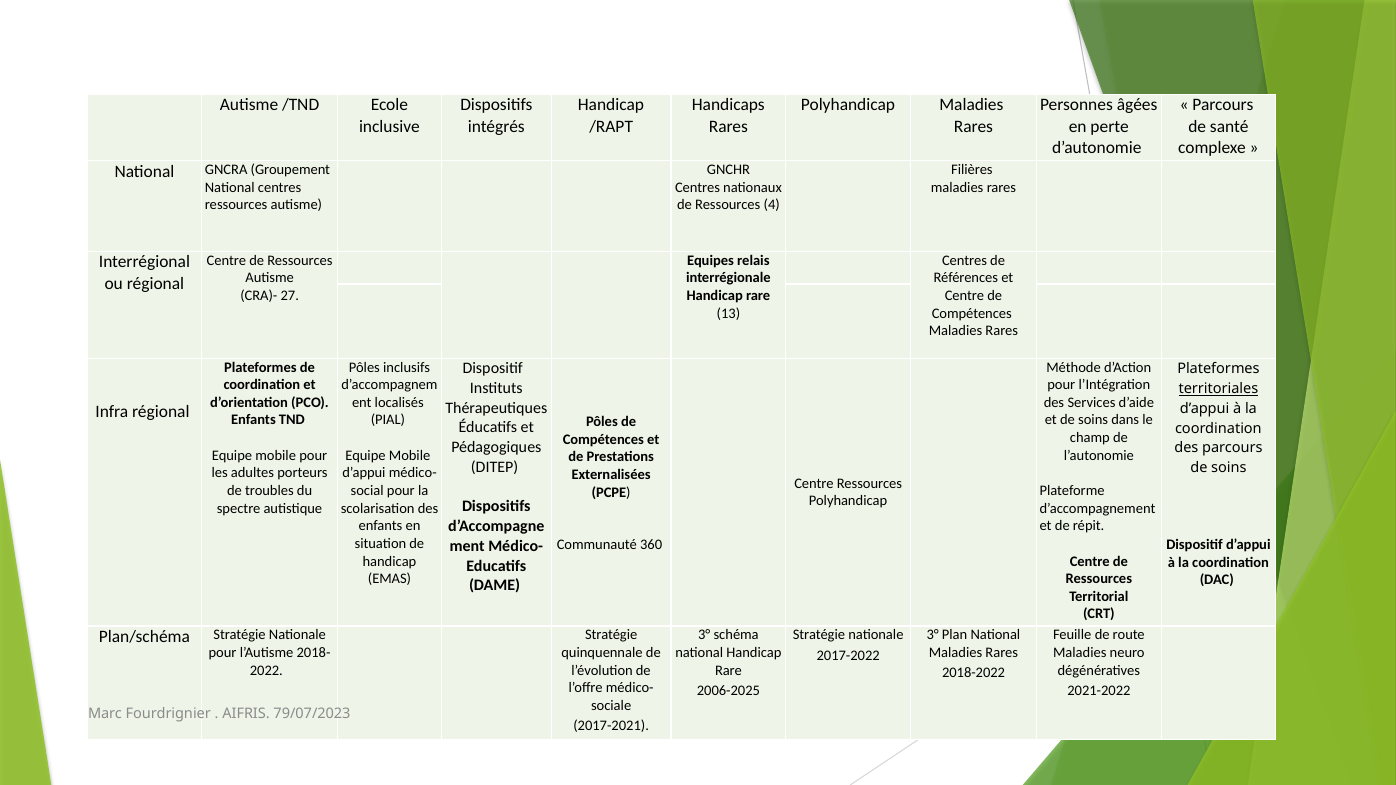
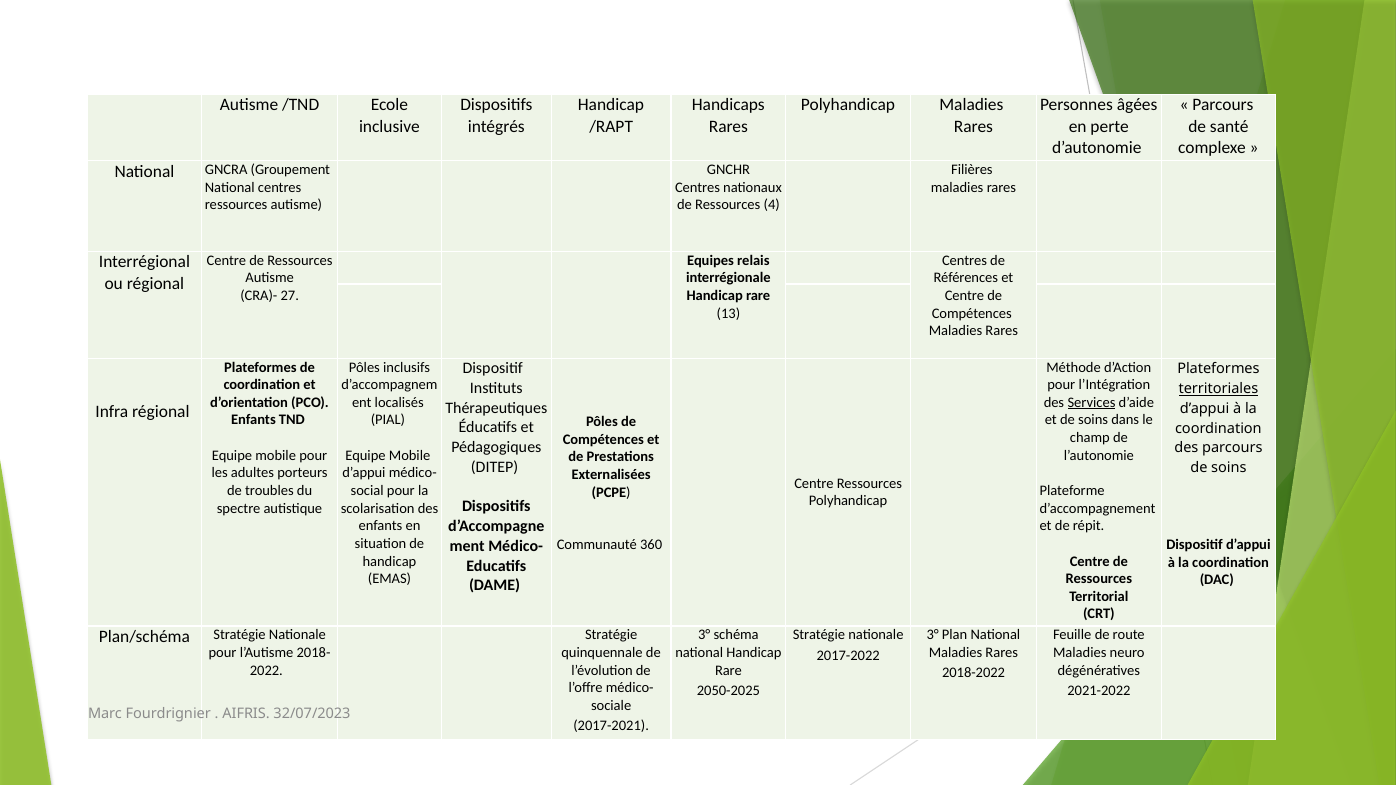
Services underline: none -> present
2006-2025: 2006-2025 -> 2050-2025
79/07/2023: 79/07/2023 -> 32/07/2023
